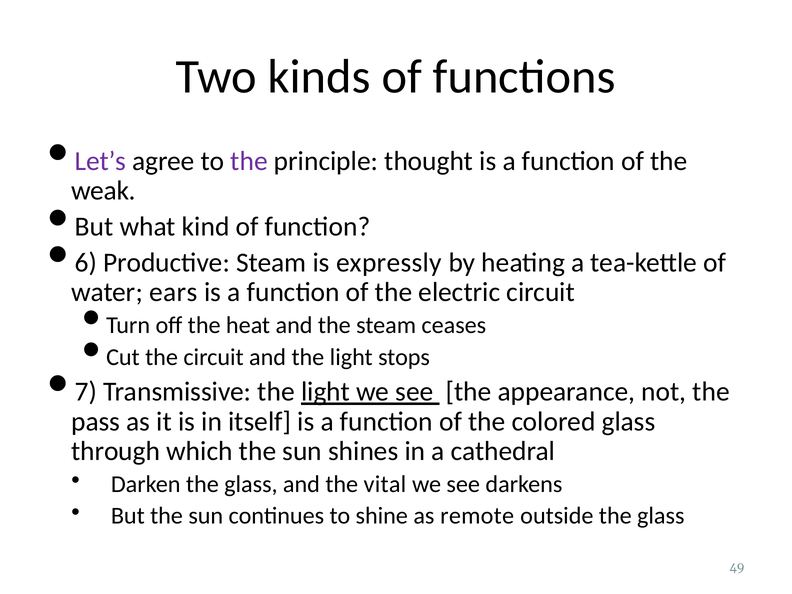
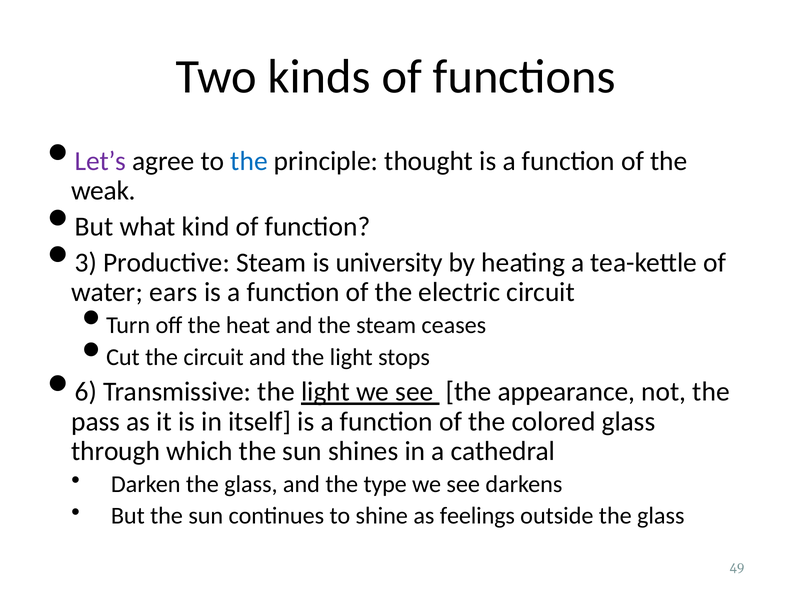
the at (249, 161) colour: purple -> blue
6: 6 -> 3
expressly: expressly -> university
7: 7 -> 6
vital: vital -> type
remote: remote -> feelings
